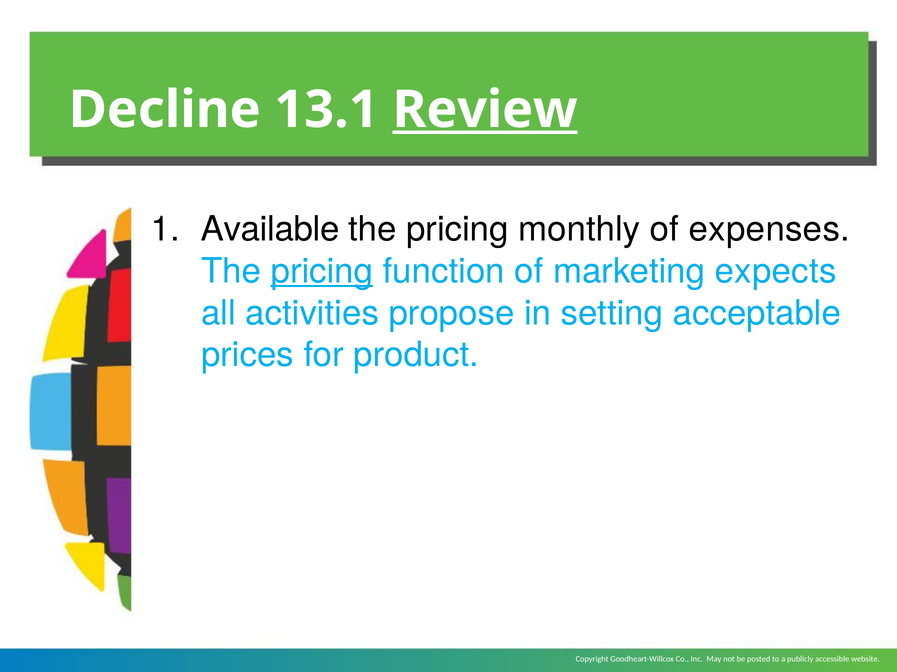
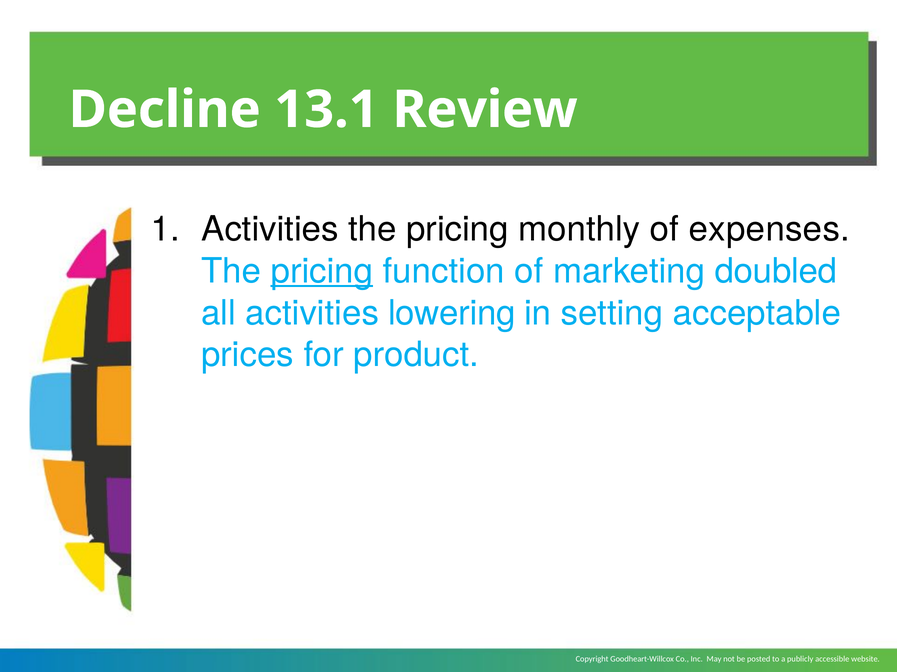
Review underline: present -> none
Available at (270, 230): Available -> Activities
expects: expects -> doubled
propose: propose -> lowering
